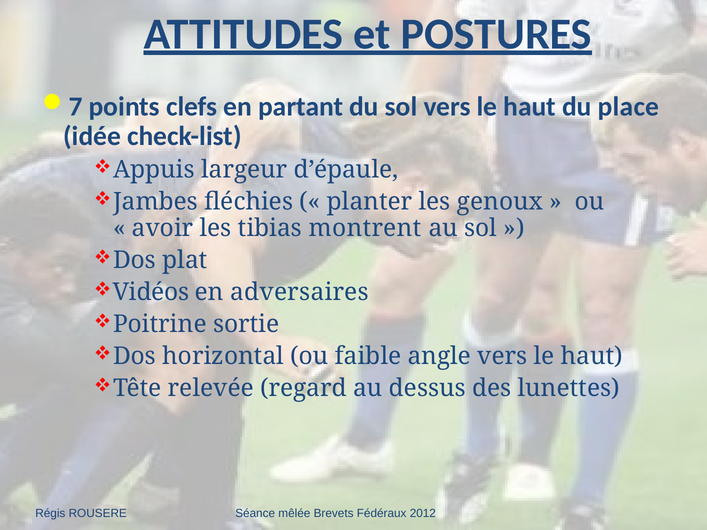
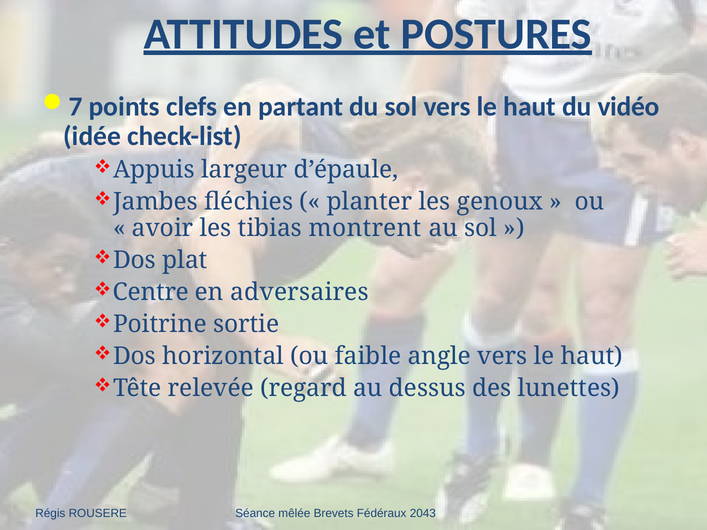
place: place -> vidéo
Vidéos: Vidéos -> Centre
2012: 2012 -> 2043
